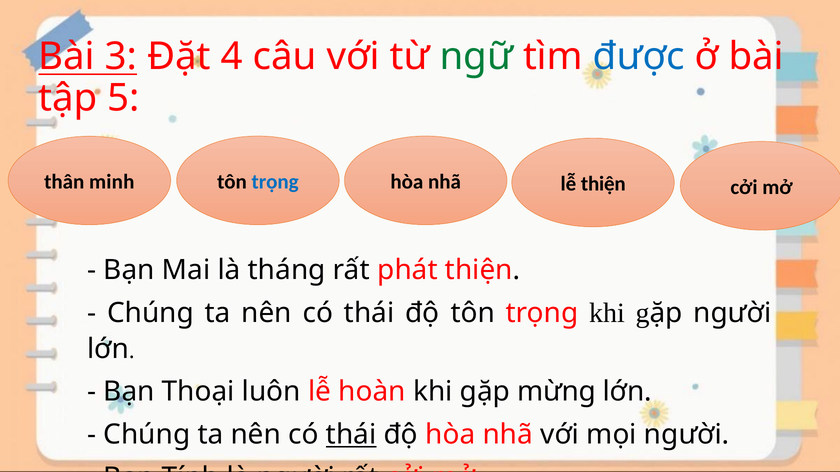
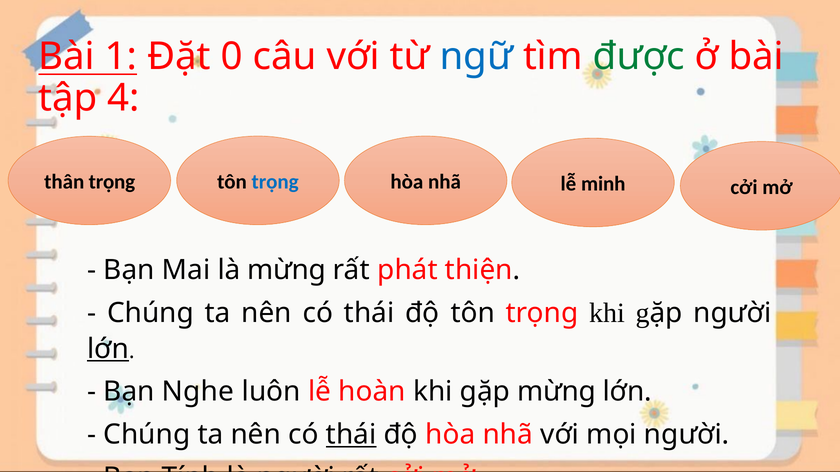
3: 3 -> 1
4: 4 -> 0
ngữ colour: green -> blue
được colour: blue -> green
5: 5 -> 4
thân minh: minh -> trọng
lễ thiện: thiện -> minh
là tháng: tháng -> mừng
lớn at (108, 349) underline: none -> present
Thoại: Thoại -> Nghe
